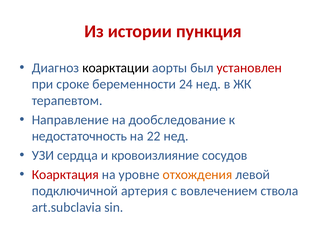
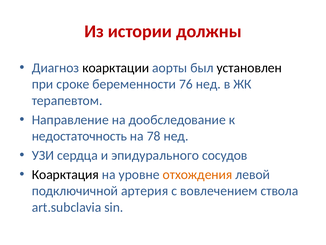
пункция: пункция -> должны
установлен colour: red -> black
24: 24 -> 76
22: 22 -> 78
кровоизлияние: кровоизлияние -> эпидурального
Коарктация colour: red -> black
